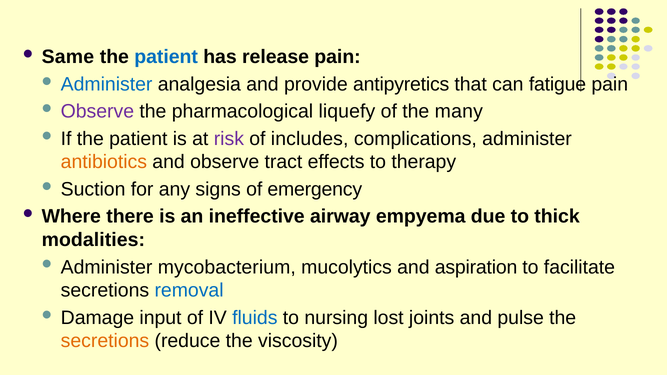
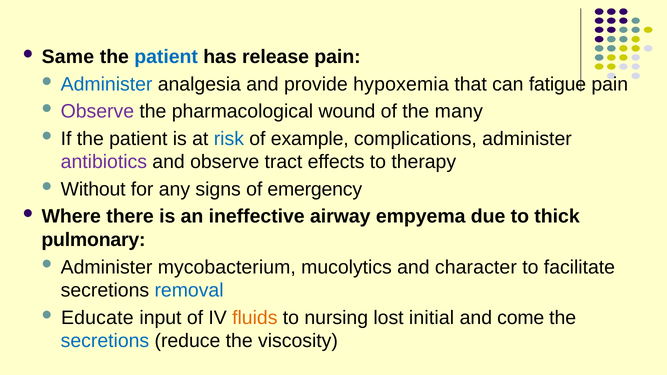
antipyretics: antipyretics -> hypoxemia
liquefy: liquefy -> wound
risk colour: purple -> blue
includes: includes -> example
antibiotics colour: orange -> purple
Suction: Suction -> Without
modalities: modalities -> pulmonary
aspiration: aspiration -> character
Damage: Damage -> Educate
fluids colour: blue -> orange
joints: joints -> initial
pulse: pulse -> come
secretions at (105, 341) colour: orange -> blue
